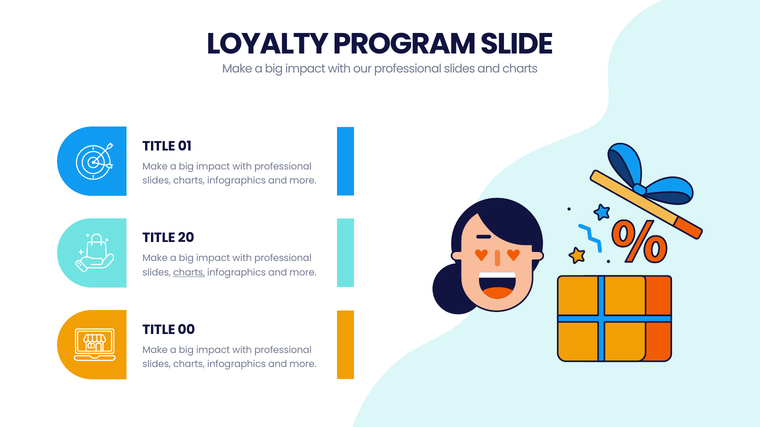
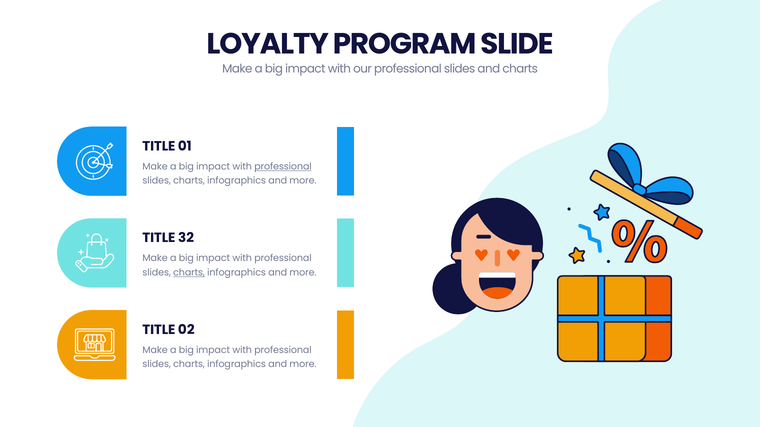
professional at (283, 167) underline: none -> present
20: 20 -> 32
00: 00 -> 02
